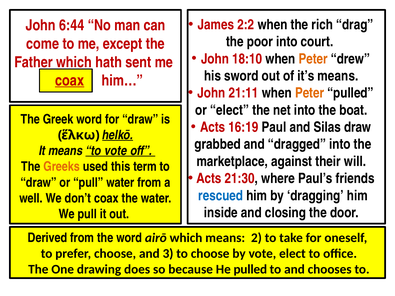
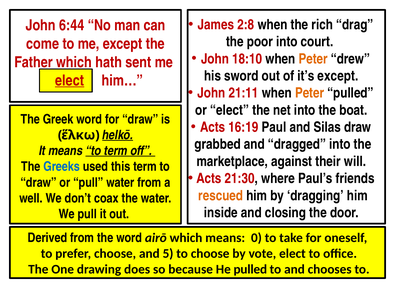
2:2: 2:2 -> 2:8
it’s means: means -> except
coax at (70, 81): coax -> elect
to vote: vote -> term
Greeks colour: orange -> blue
rescued colour: blue -> orange
2: 2 -> 0
3: 3 -> 5
